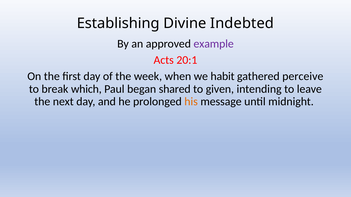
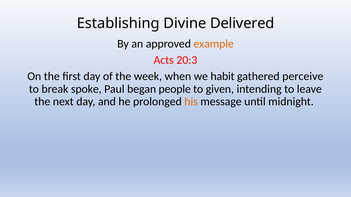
Indebted: Indebted -> Delivered
example colour: purple -> orange
20:1: 20:1 -> 20:3
which: which -> spoke
shared: shared -> people
